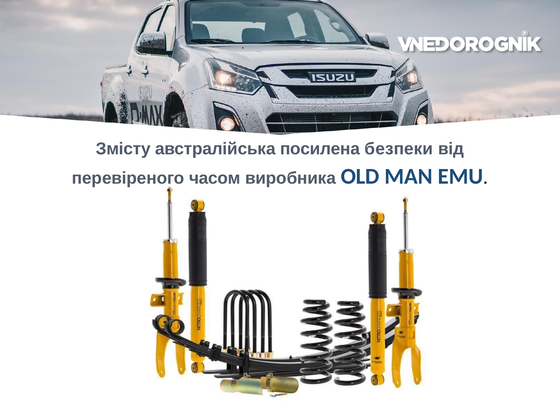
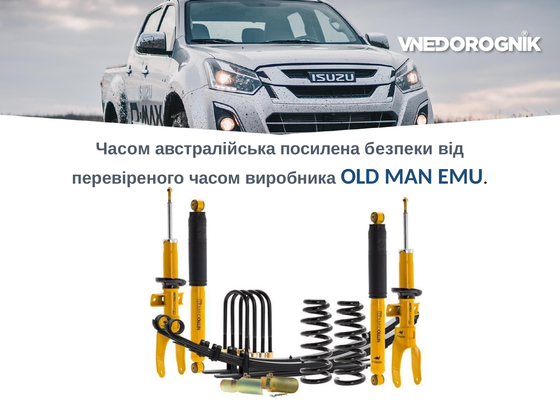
Змісту at (123, 149): Змісту -> Часом
